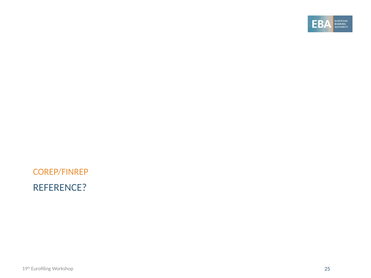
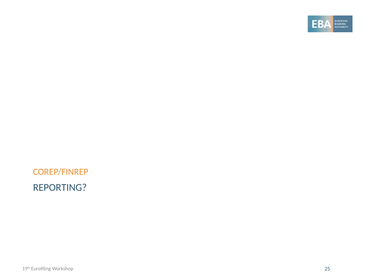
REFERENCE: REFERENCE -> REPORTING
